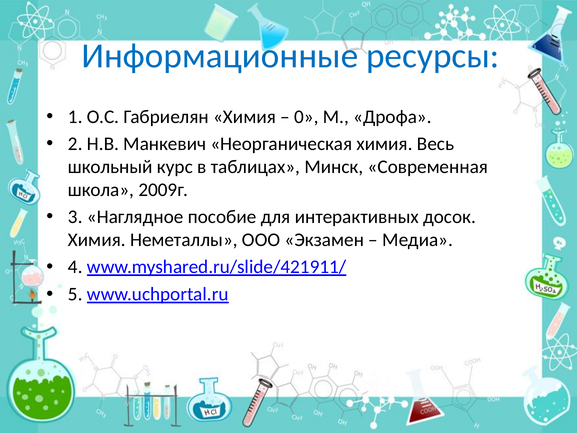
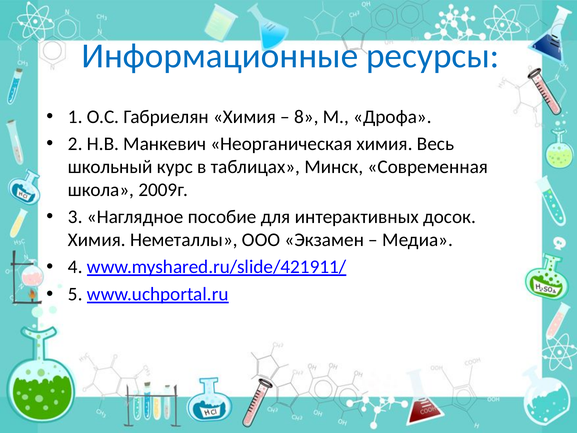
0: 0 -> 8
